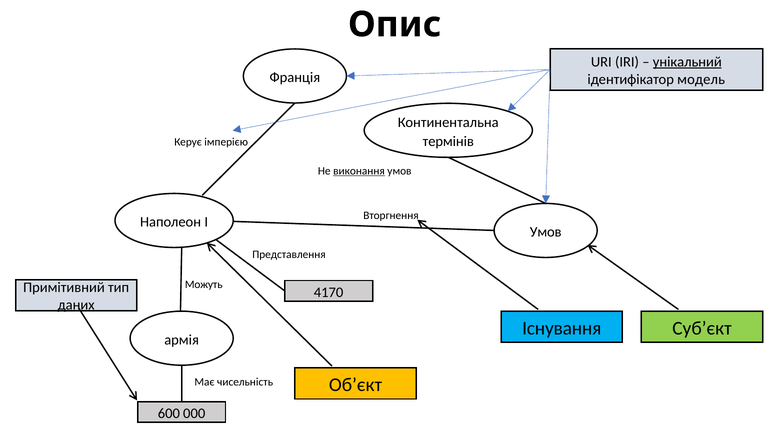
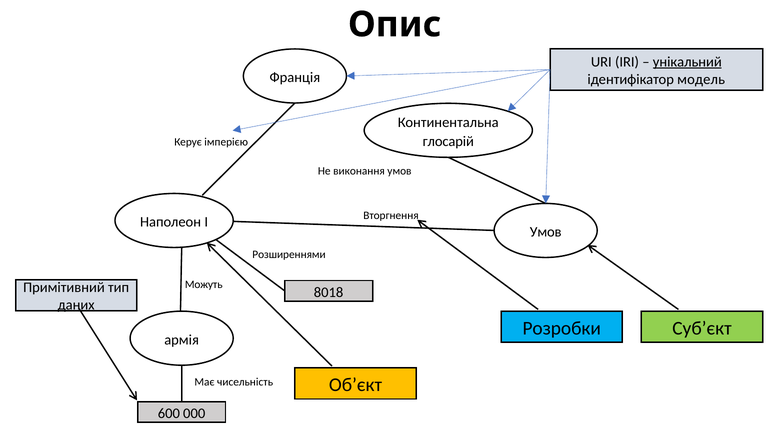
термінів: термінів -> глосарій
виконання underline: present -> none
Представлення: Представлення -> Розширеннями
4170: 4170 -> 8018
Існування: Існування -> Розробки
